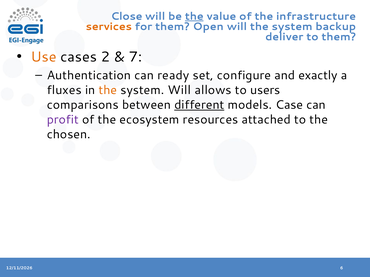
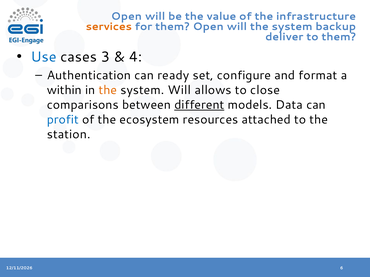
Close at (127, 16): Close -> Open
the at (194, 16) underline: present -> none
Use colour: orange -> blue
2: 2 -> 3
7: 7 -> 4
exactly: exactly -> format
fluxes: fluxes -> within
users: users -> close
Case: Case -> Data
profit colour: purple -> blue
chosen: chosen -> station
